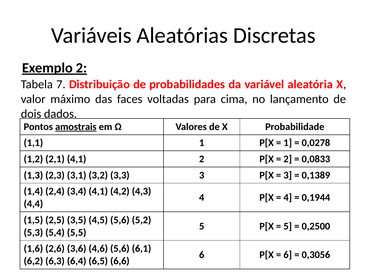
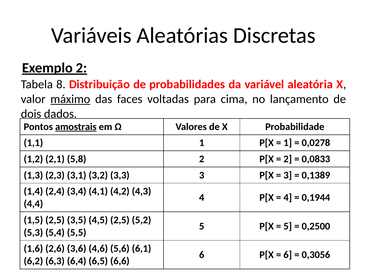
7: 7 -> 8
máximo underline: none -> present
2,1 4,1: 4,1 -> 5,8
4,5 5,6: 5,6 -> 2,5
